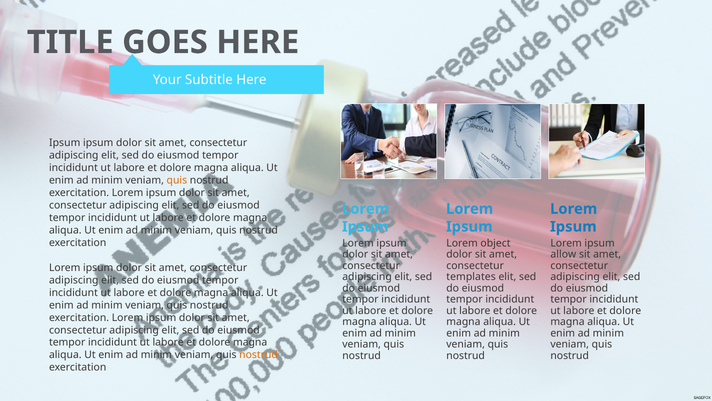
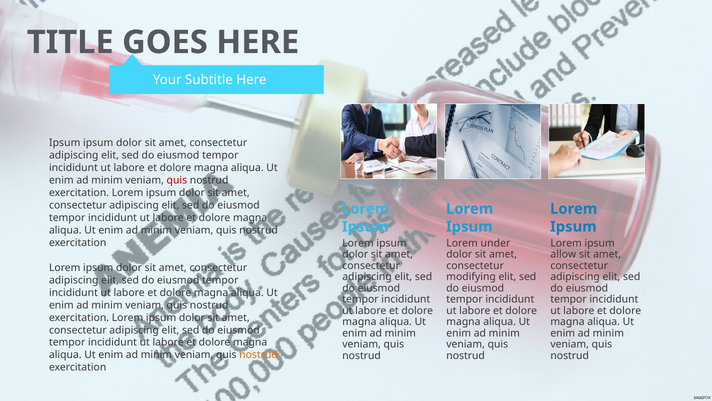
quis at (177, 180) colour: orange -> red
object: object -> under
templates: templates -> modifying
